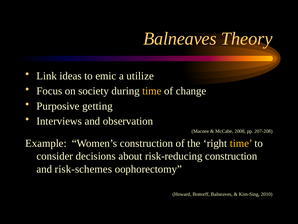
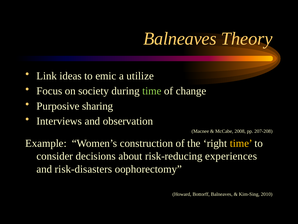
time at (152, 91) colour: yellow -> light green
getting: getting -> sharing
risk-reducing construction: construction -> experiences
risk-schemes: risk-schemes -> risk-disasters
